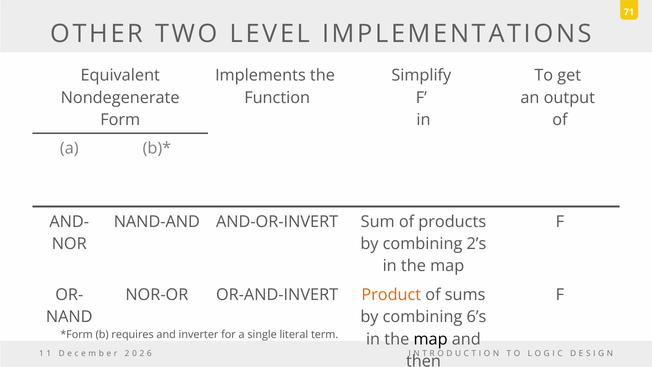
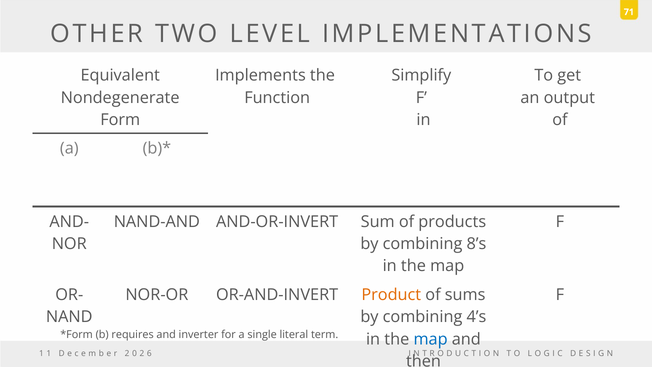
2’s: 2’s -> 8’s
6’s: 6’s -> 4’s
map at (431, 339) colour: black -> blue
